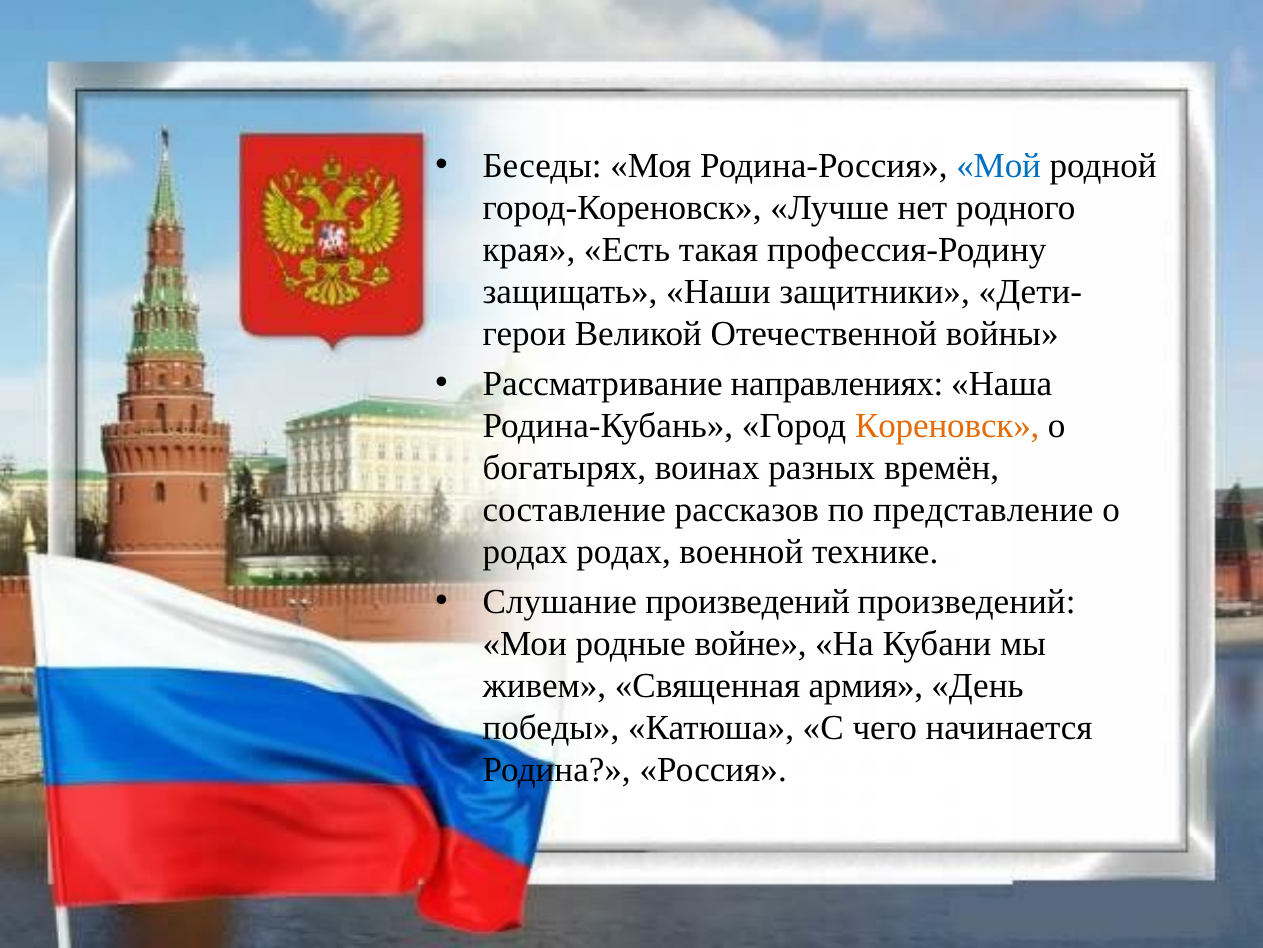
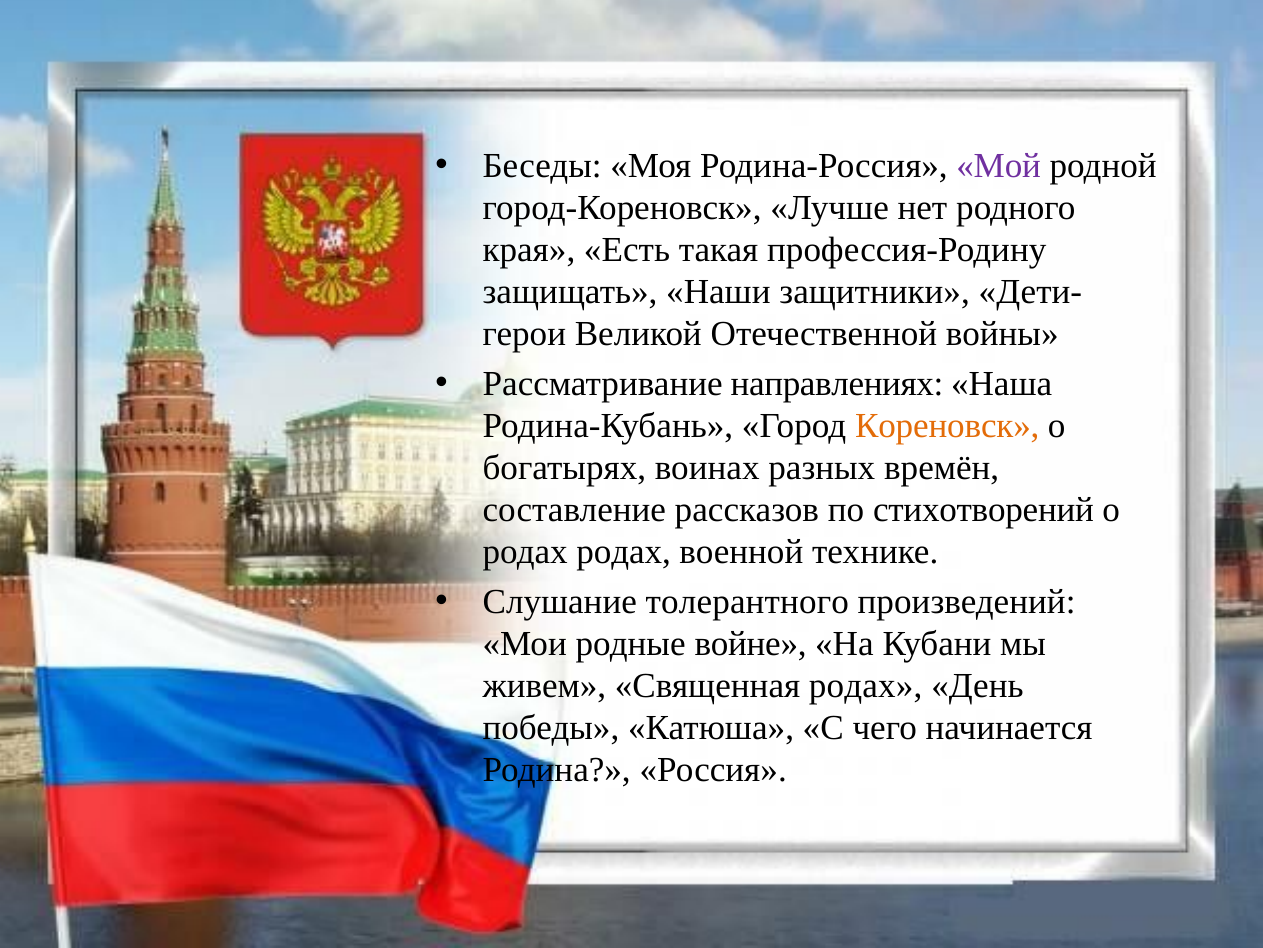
Мой colour: blue -> purple
представление: представление -> стихотворений
Слушание произведений: произведений -> толерантного
Священная армия: армия -> родах
